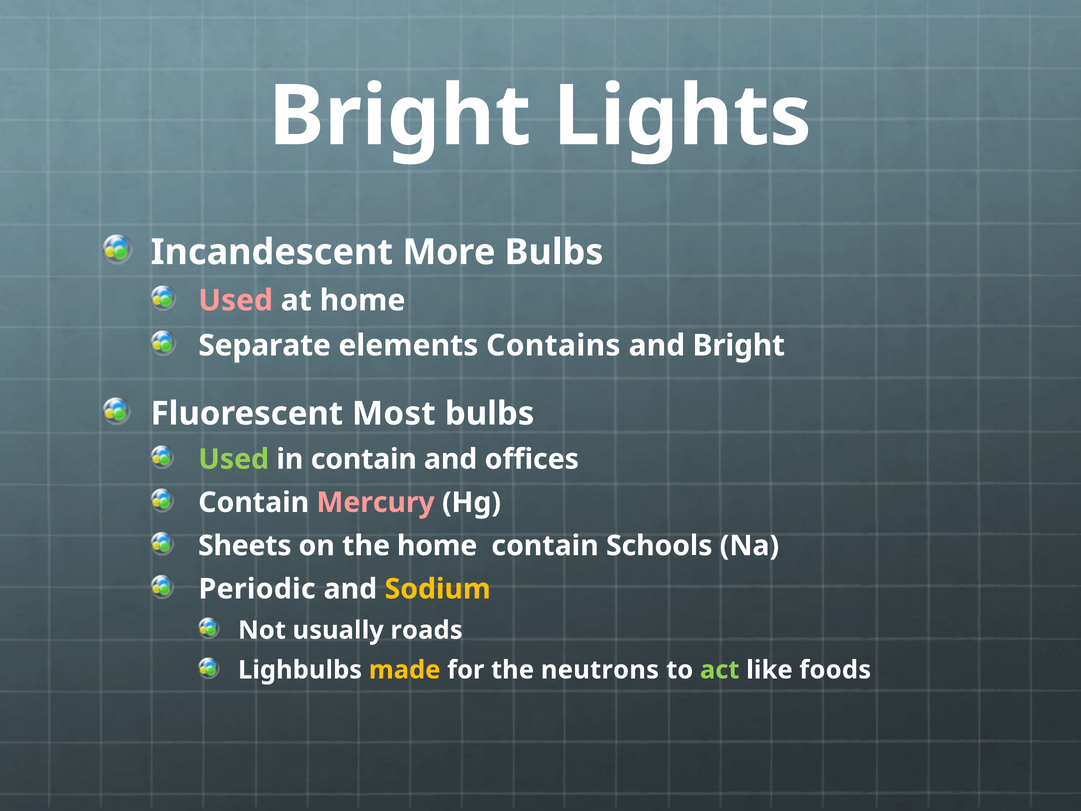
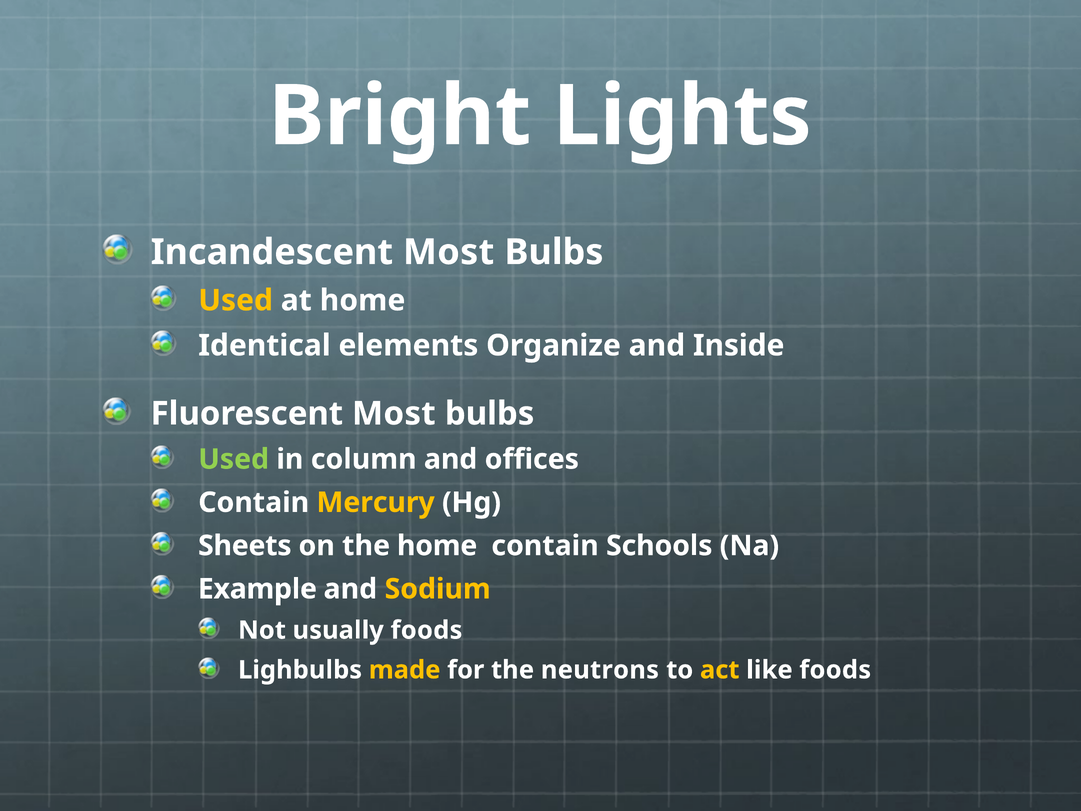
Incandescent More: More -> Most
Used at (236, 300) colour: pink -> yellow
Separate: Separate -> Identical
Contains: Contains -> Organize
and Bright: Bright -> Inside
in contain: contain -> column
Mercury colour: pink -> yellow
Periodic: Periodic -> Example
usually roads: roads -> foods
act colour: light green -> yellow
